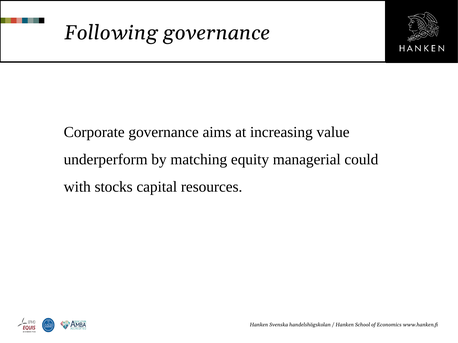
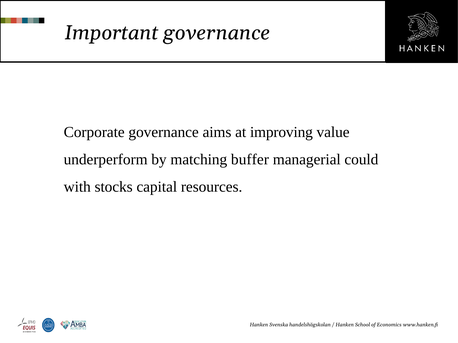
Following: Following -> Important
increasing: increasing -> improving
equity: equity -> buffer
